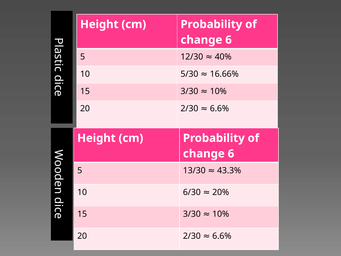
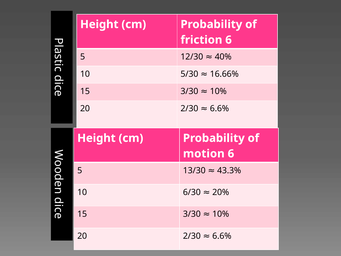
change at (201, 40): change -> friction
change at (204, 154): change -> motion
